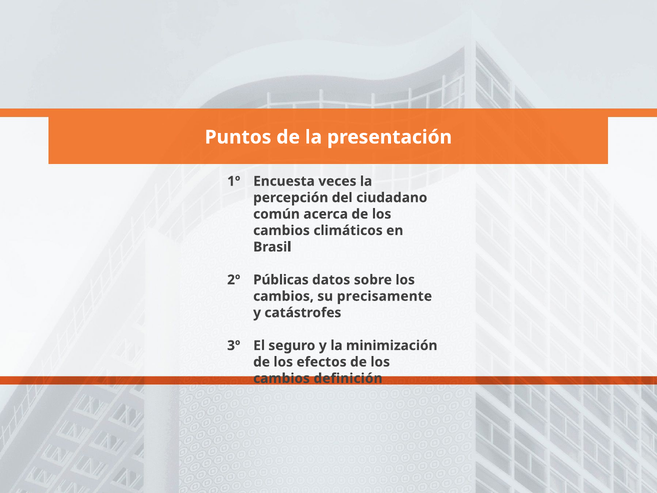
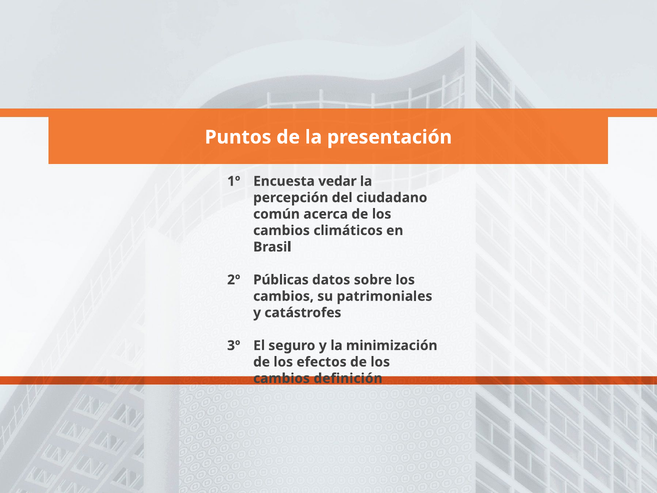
veces: veces -> vedar
precisamente: precisamente -> patrimoniales
